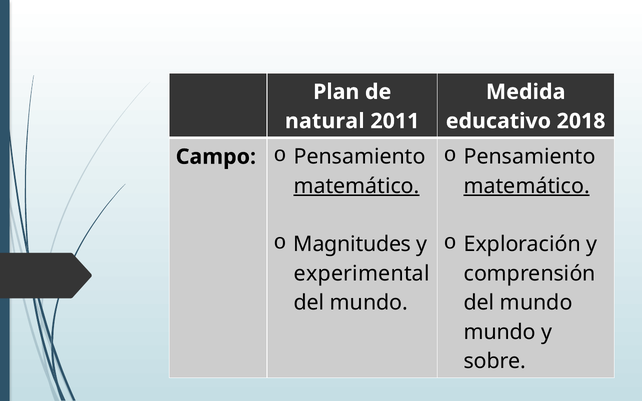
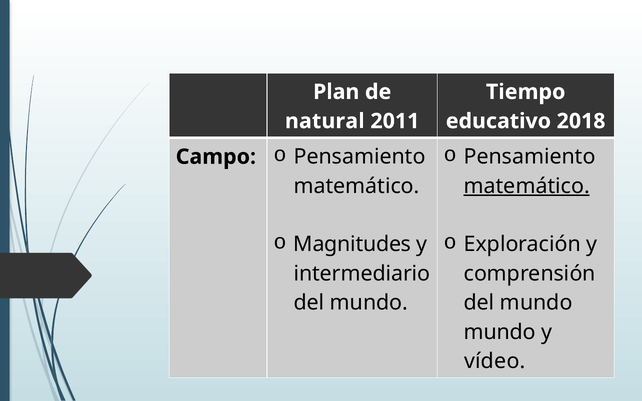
Medida: Medida -> Tiempo
matemático at (357, 186) underline: present -> none
experimental: experimental -> intermediario
sobre: sobre -> vídeo
